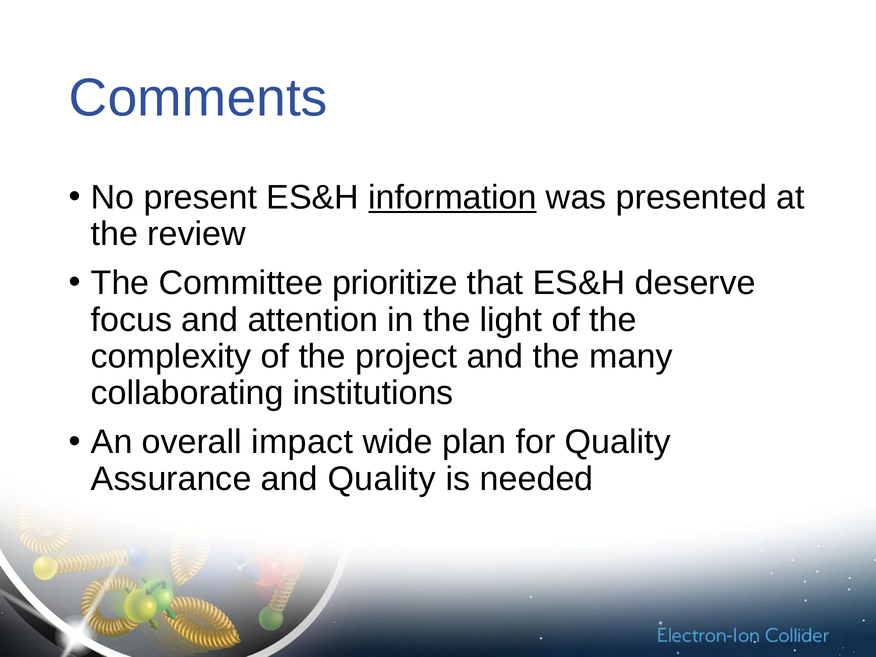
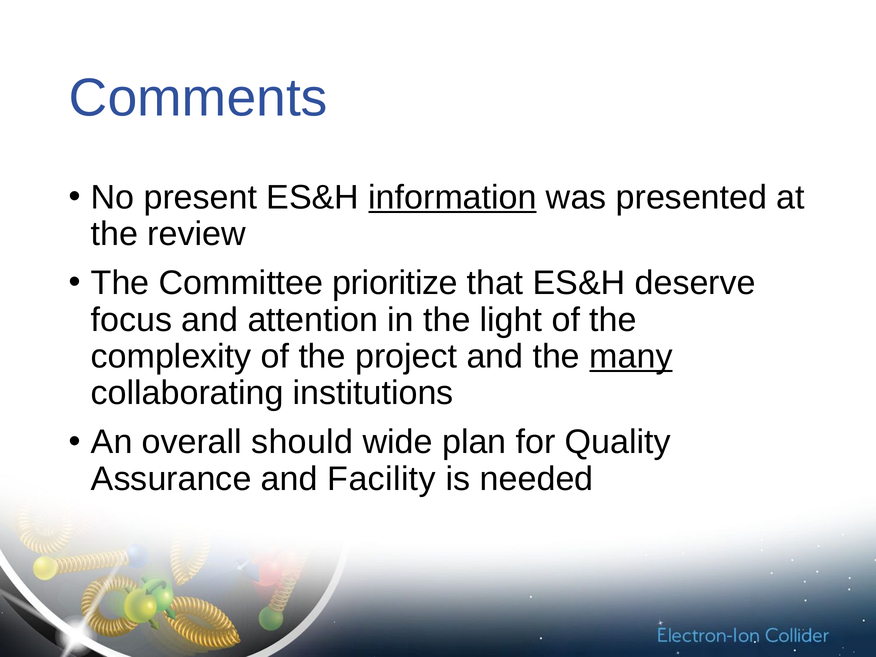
many underline: none -> present
impact: impact -> should
and Quality: Quality -> Facility
